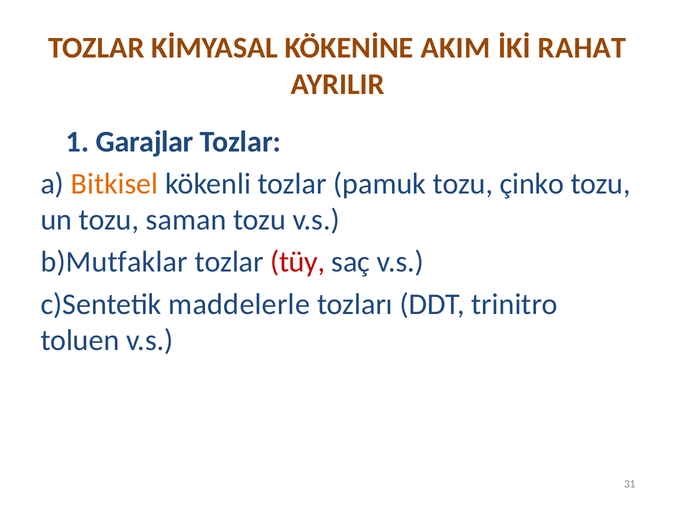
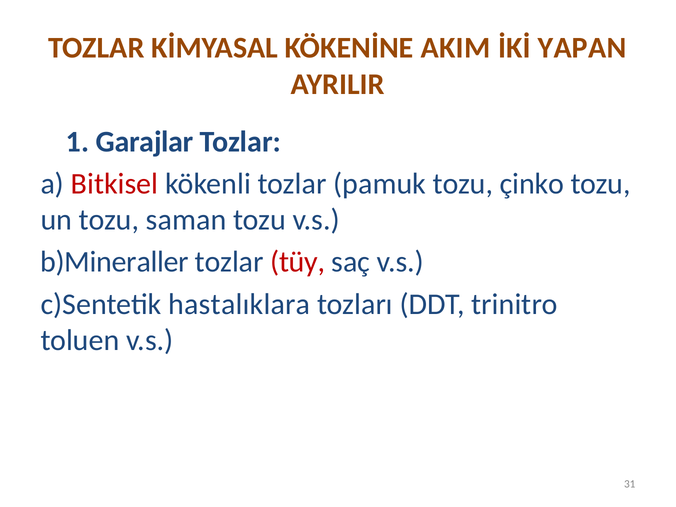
RAHAT: RAHAT -> YAPAN
Bitkisel colour: orange -> red
b)Mutfaklar: b)Mutfaklar -> b)Mineraller
maddelerle: maddelerle -> hastalıklara
